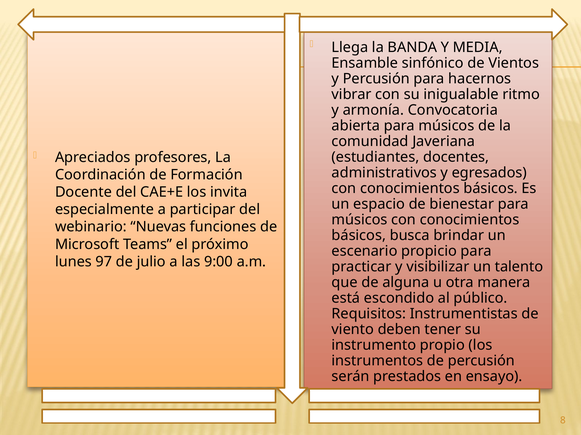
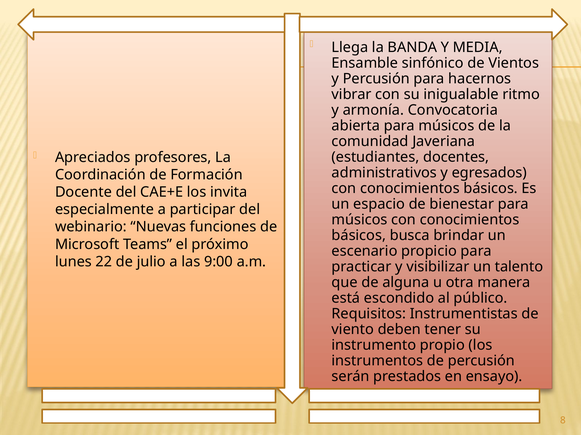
97: 97 -> 22
